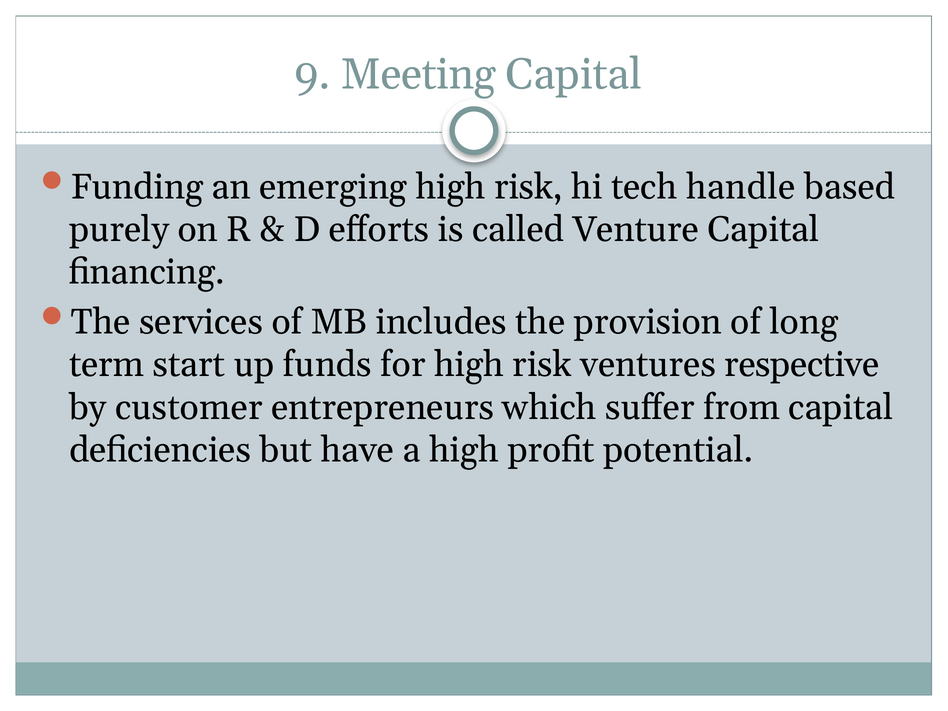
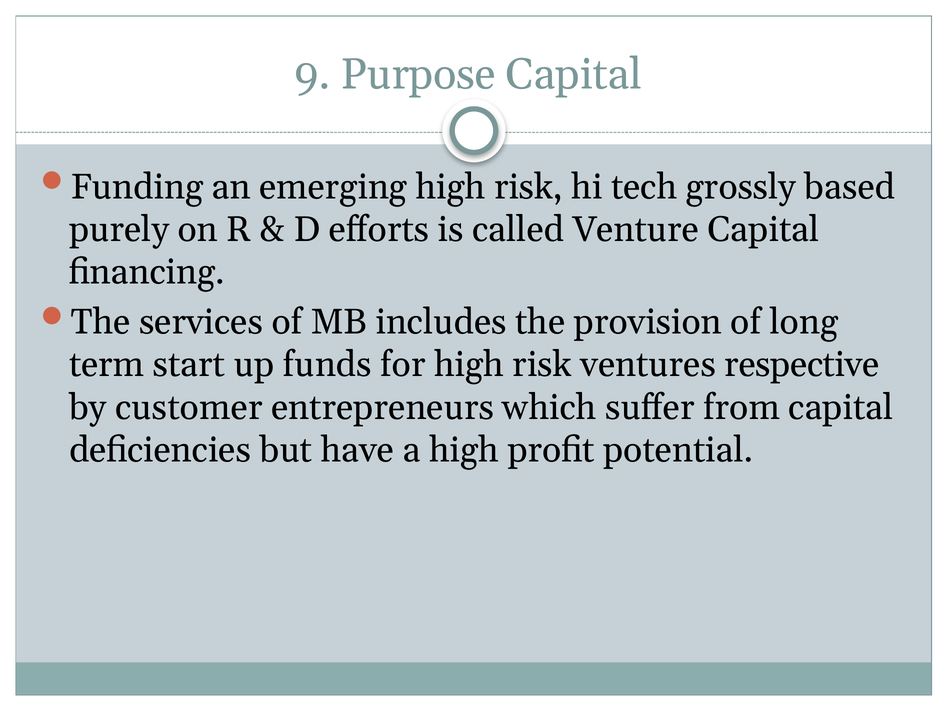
Meeting: Meeting -> Purpose
handle: handle -> grossly
